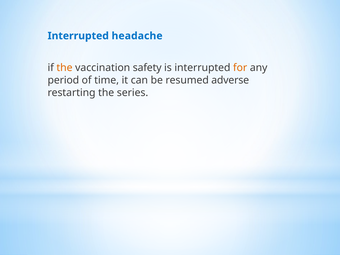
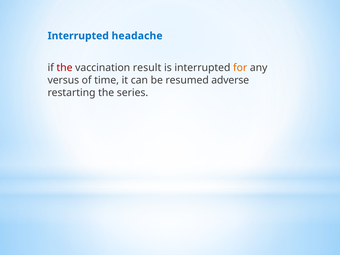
the at (64, 68) colour: orange -> red
safety: safety -> result
period: period -> versus
